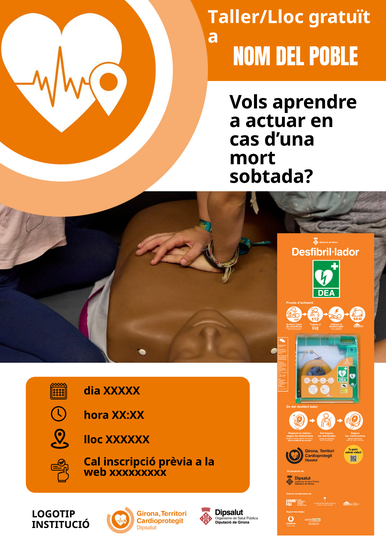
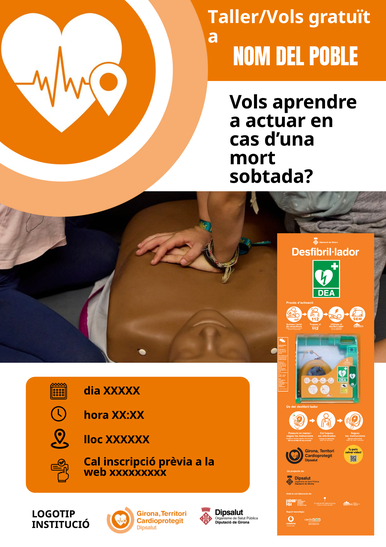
Taller/Lloc: Taller/Lloc -> Taller/Vols
